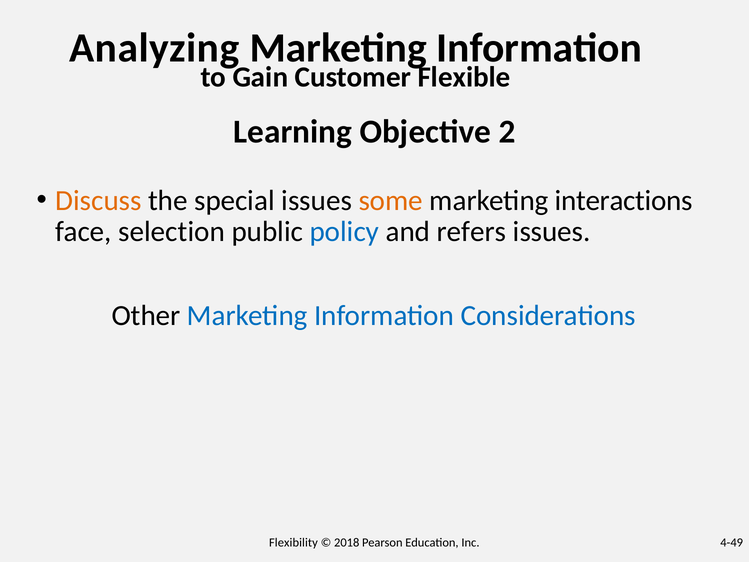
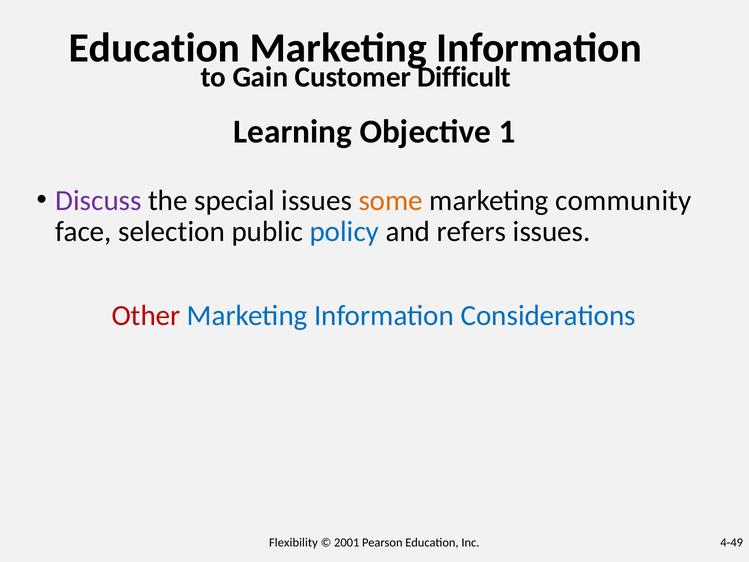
Analyzing at (154, 48): Analyzing -> Education
Flexible: Flexible -> Difficult
2: 2 -> 1
Discuss colour: orange -> purple
interactions: interactions -> community
Other colour: black -> red
2018: 2018 -> 2001
